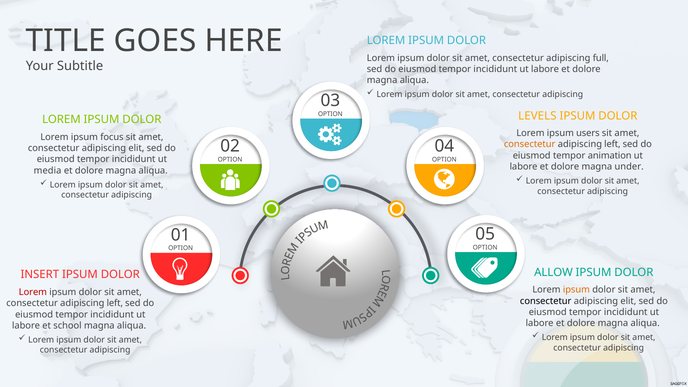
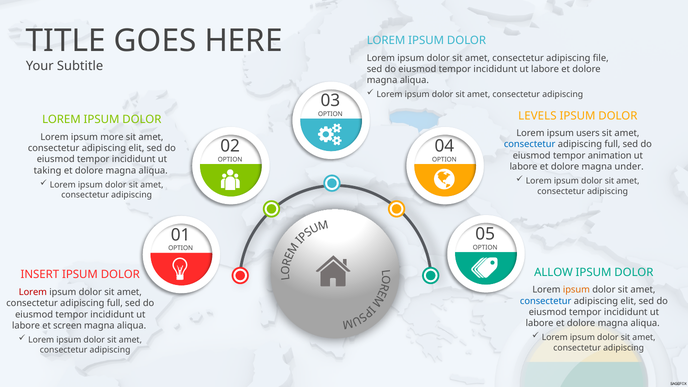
full: full -> file
focus: focus -> more
consectetur at (530, 144) colour: orange -> blue
left at (612, 144): left -> full
media: media -> taking
consectetur at (546, 301) colour: black -> blue
left at (115, 303): left -> full
school: school -> screen
